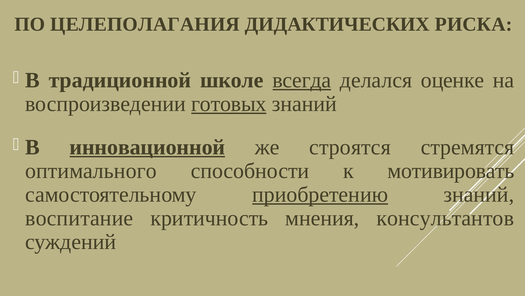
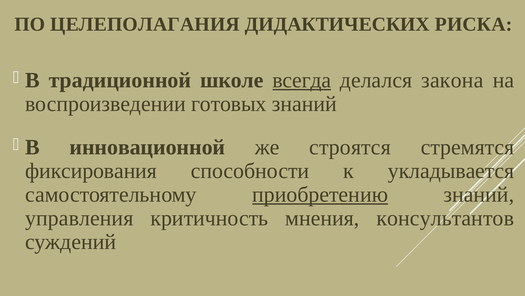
оценке: оценке -> закона
готовых underline: present -> none
инновационной underline: present -> none
оптимального: оптимального -> фиксирования
мотивировать: мотивировать -> укладывается
воспитание: воспитание -> управления
